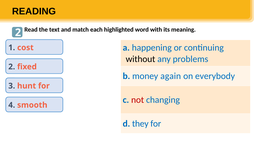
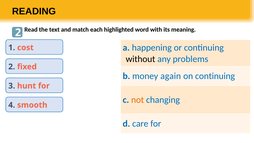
on everybody: everybody -> continuing
not colour: red -> orange
they: they -> care
